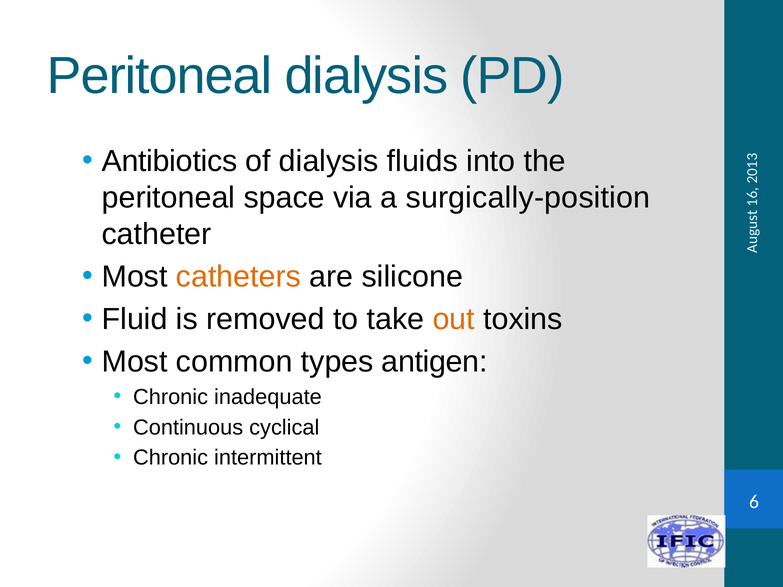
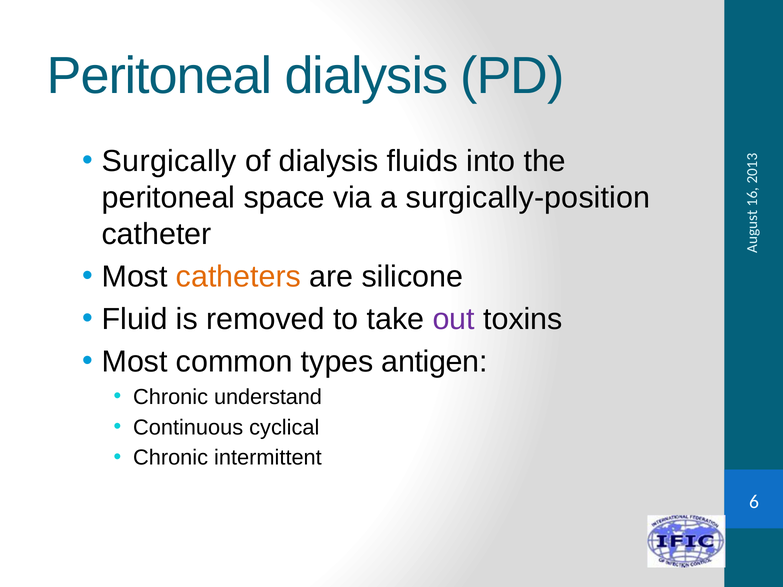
Antibiotics: Antibiotics -> Surgically
out colour: orange -> purple
inadequate: inadequate -> understand
